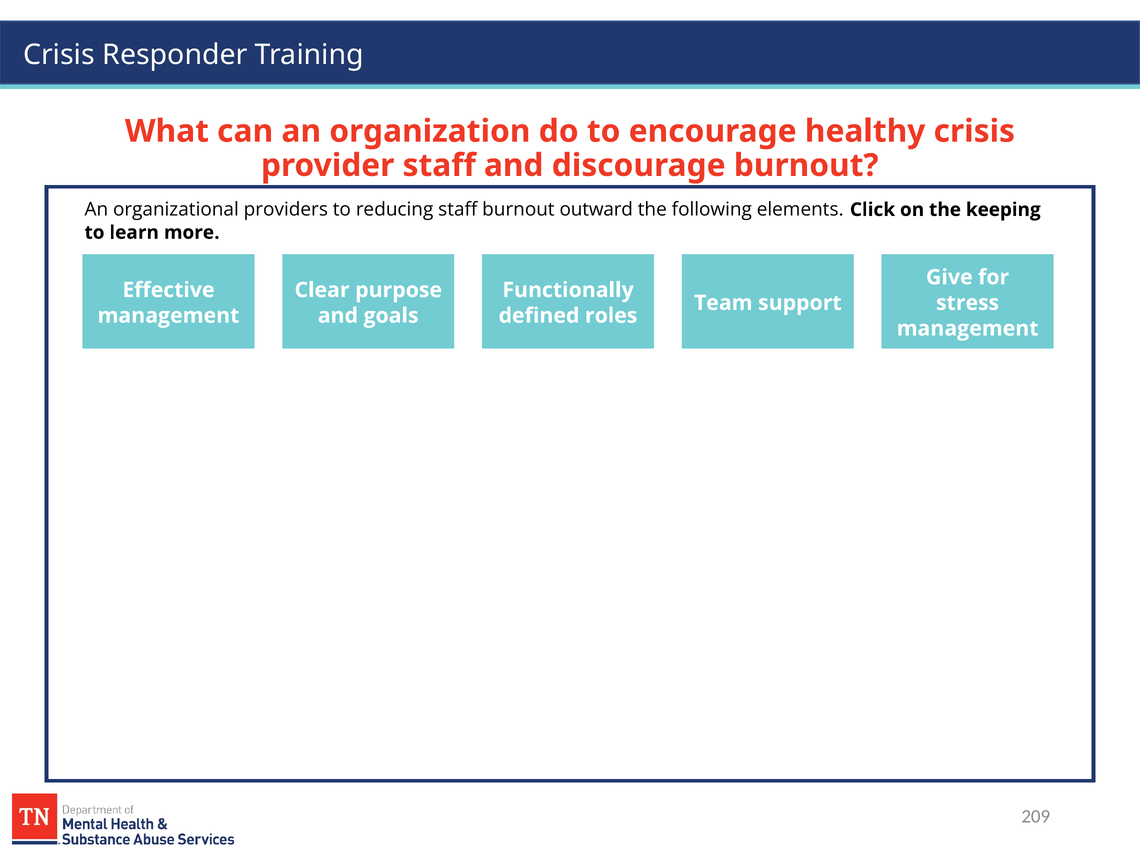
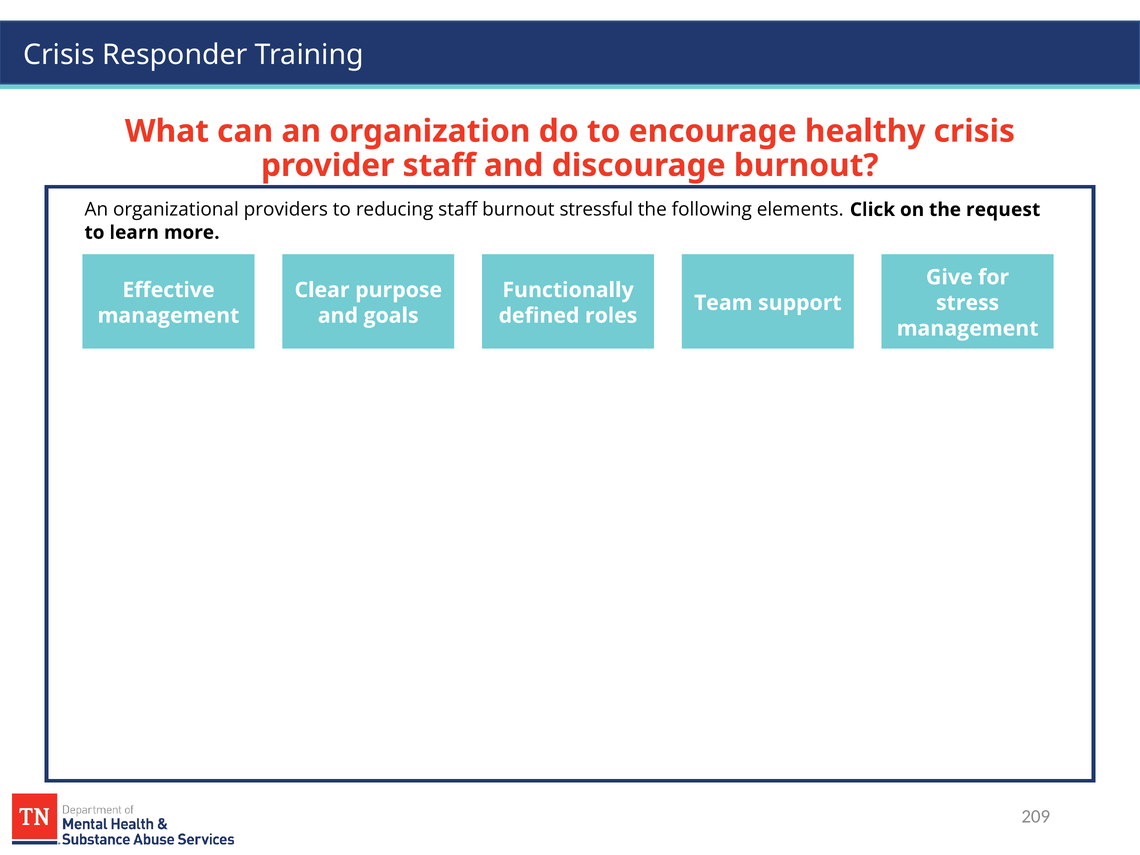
outward: outward -> stressful
keeping: keeping -> request
